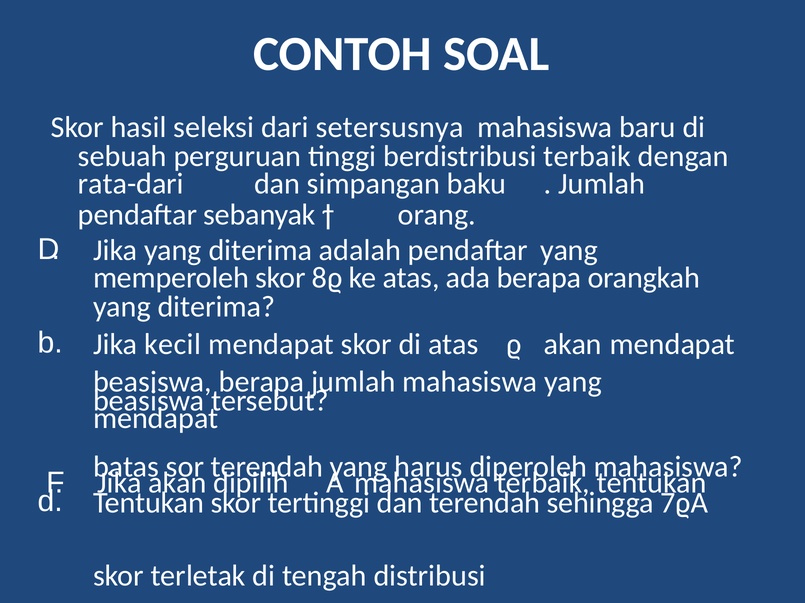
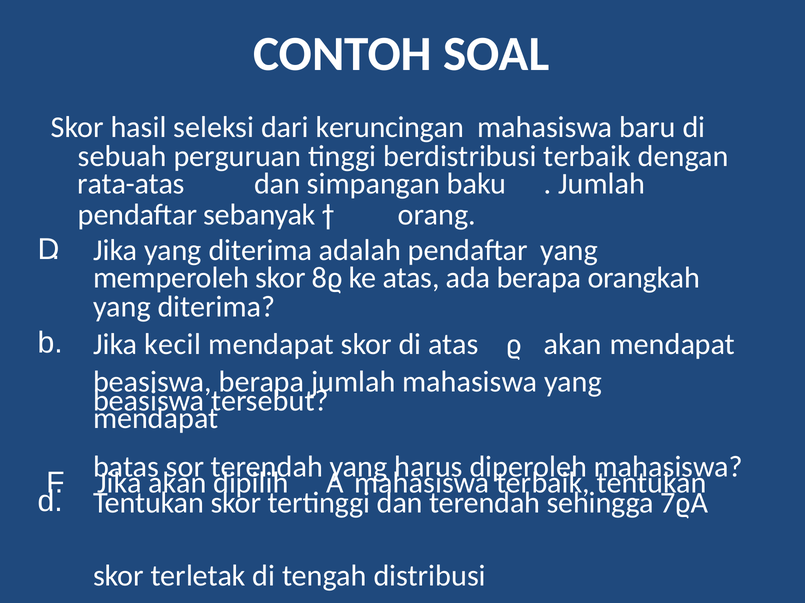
setersusnya: setersusnya -> keruncingan
rata-dari: rata-dari -> rata-atas
